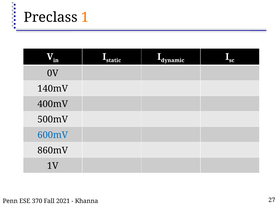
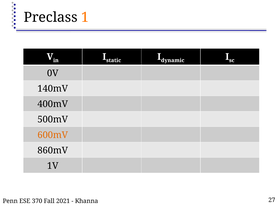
600mV colour: blue -> orange
